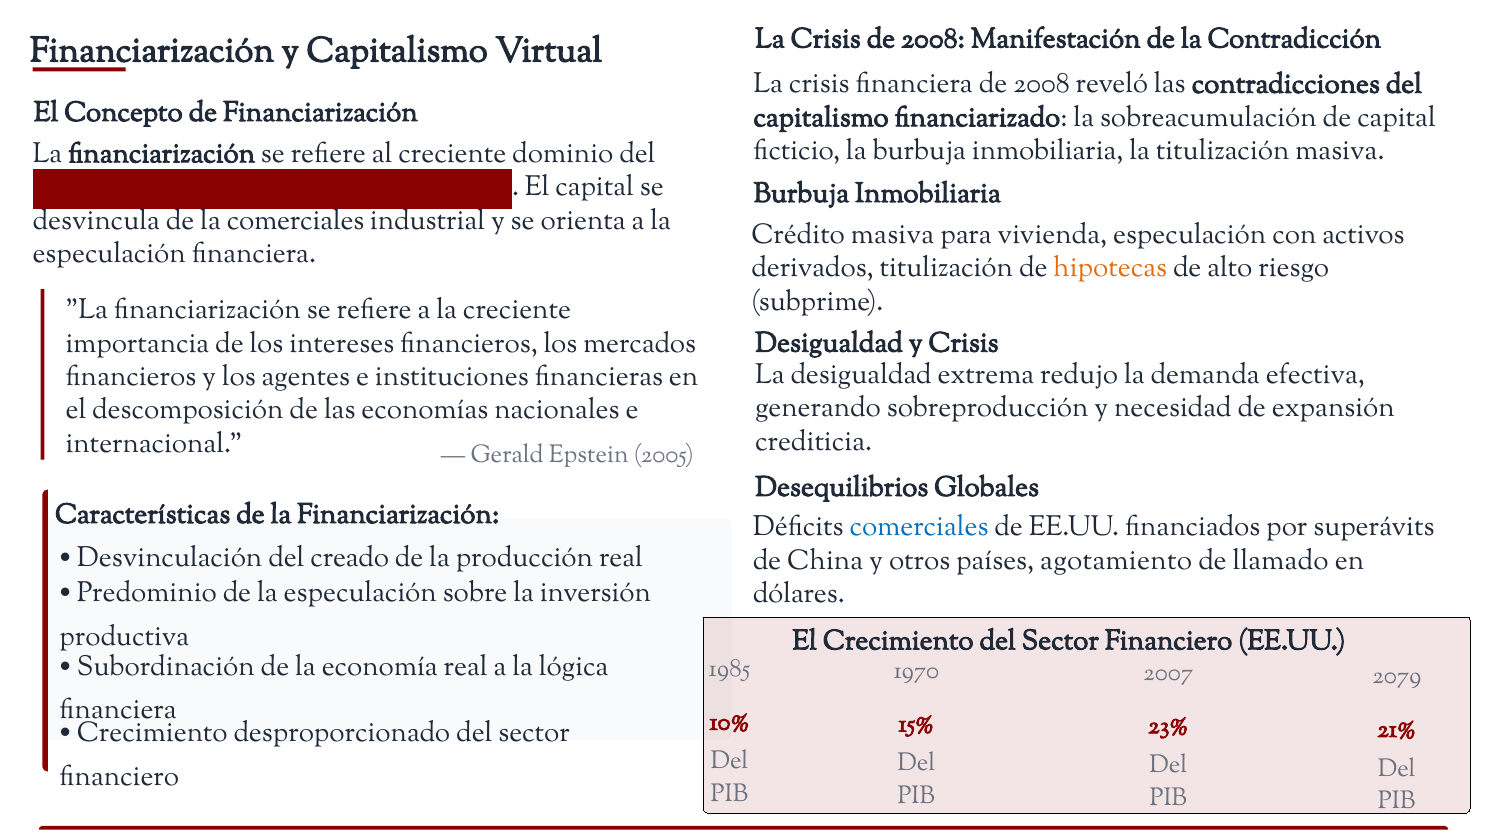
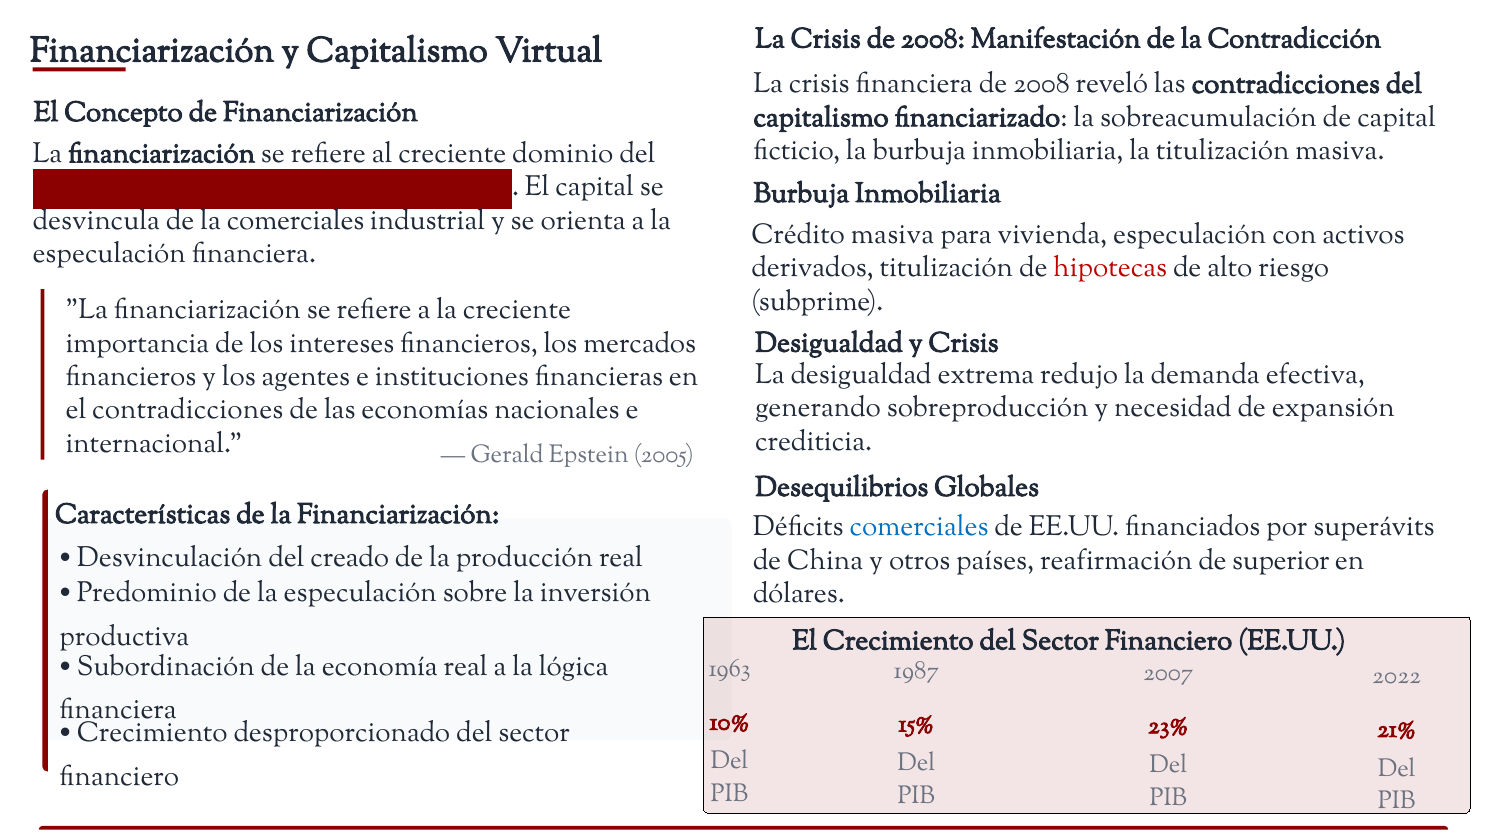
hipotecas colour: orange -> red
el descomposición: descomposición -> contradicciones
agotamiento: agotamiento -> reafirmación
llamado: llamado -> superior
1985: 1985 -> 1963
1970: 1970 -> 1987
2079: 2079 -> 2022
